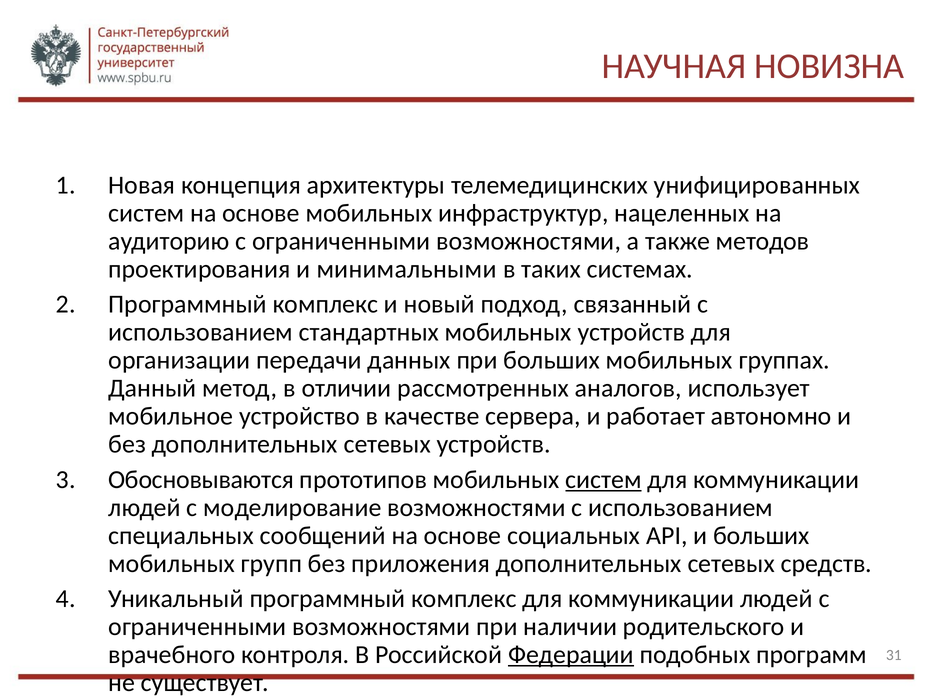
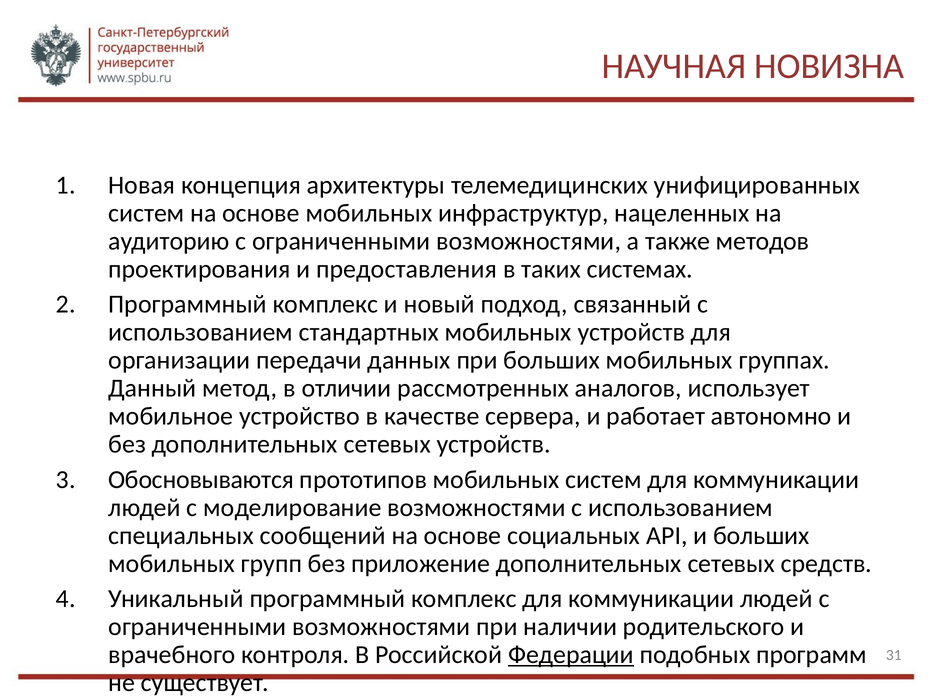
минимальными: минимальными -> предоставления
систем at (604, 480) underline: present -> none
приложения: приложения -> приложение
